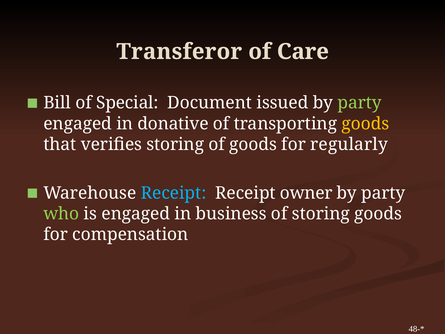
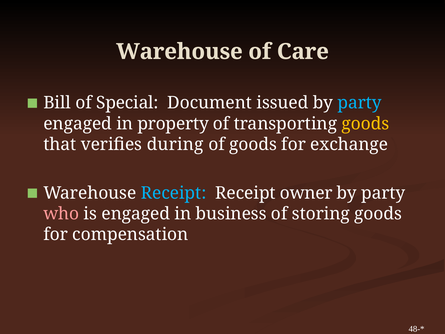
Transferor at (179, 52): Transferor -> Warehouse
party at (360, 103) colour: light green -> light blue
donative: donative -> property
verifies storing: storing -> during
regularly: regularly -> exchange
who colour: light green -> pink
